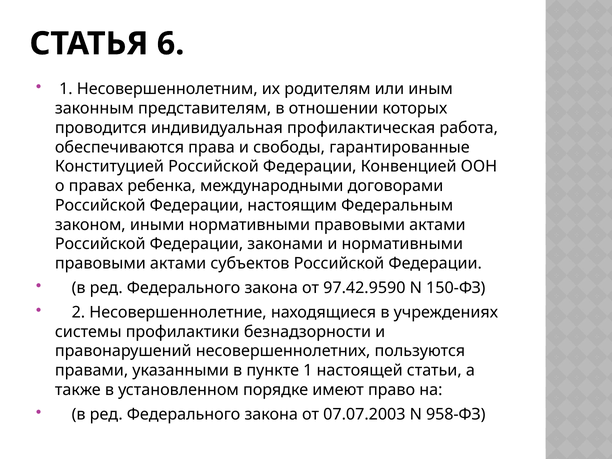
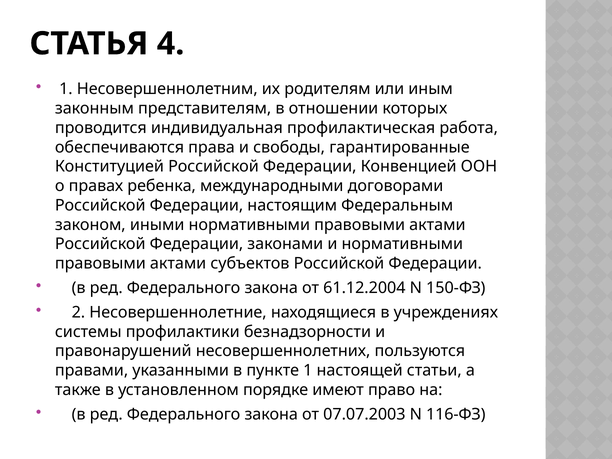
6: 6 -> 4
97.42.9590: 97.42.9590 -> 61.12.2004
958-ФЗ: 958-ФЗ -> 116-ФЗ
